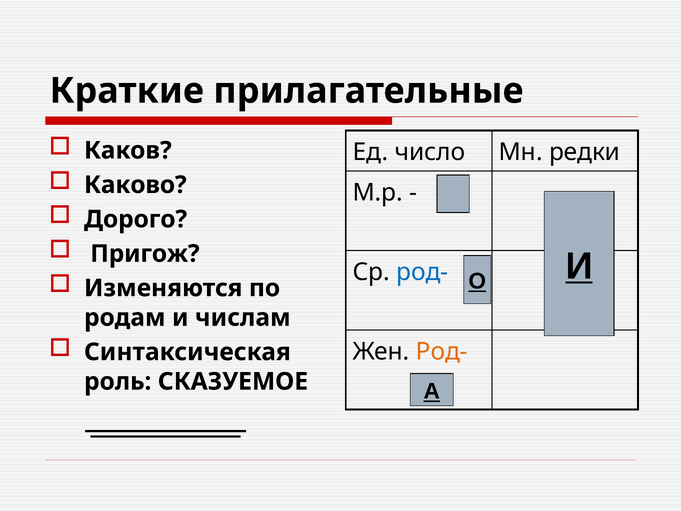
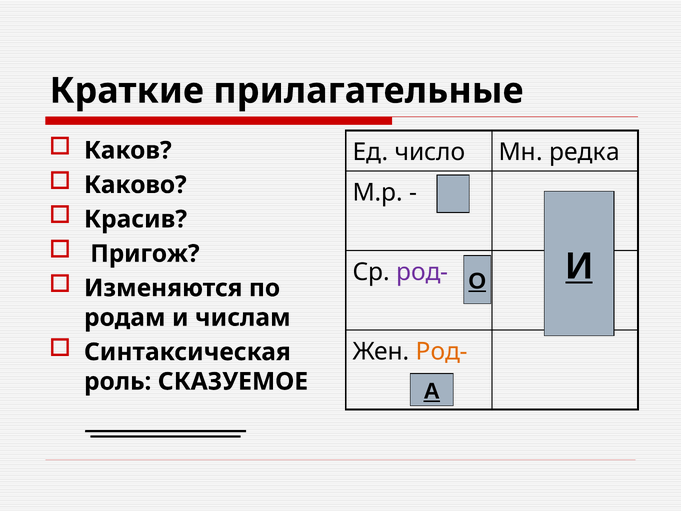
редки: редки -> редка
Дорого: Дорого -> Красив
род- at (422, 272) colour: blue -> purple
